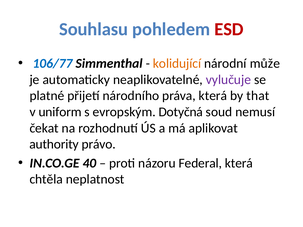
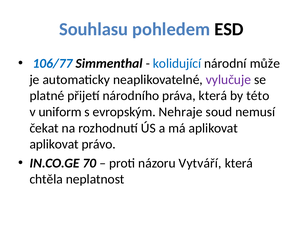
ESD colour: red -> black
kolidující colour: orange -> blue
that: that -> této
Dotyčná: Dotyčná -> Nehraje
authority at (54, 144): authority -> aplikovat
40: 40 -> 70
Federal: Federal -> Vytváří
